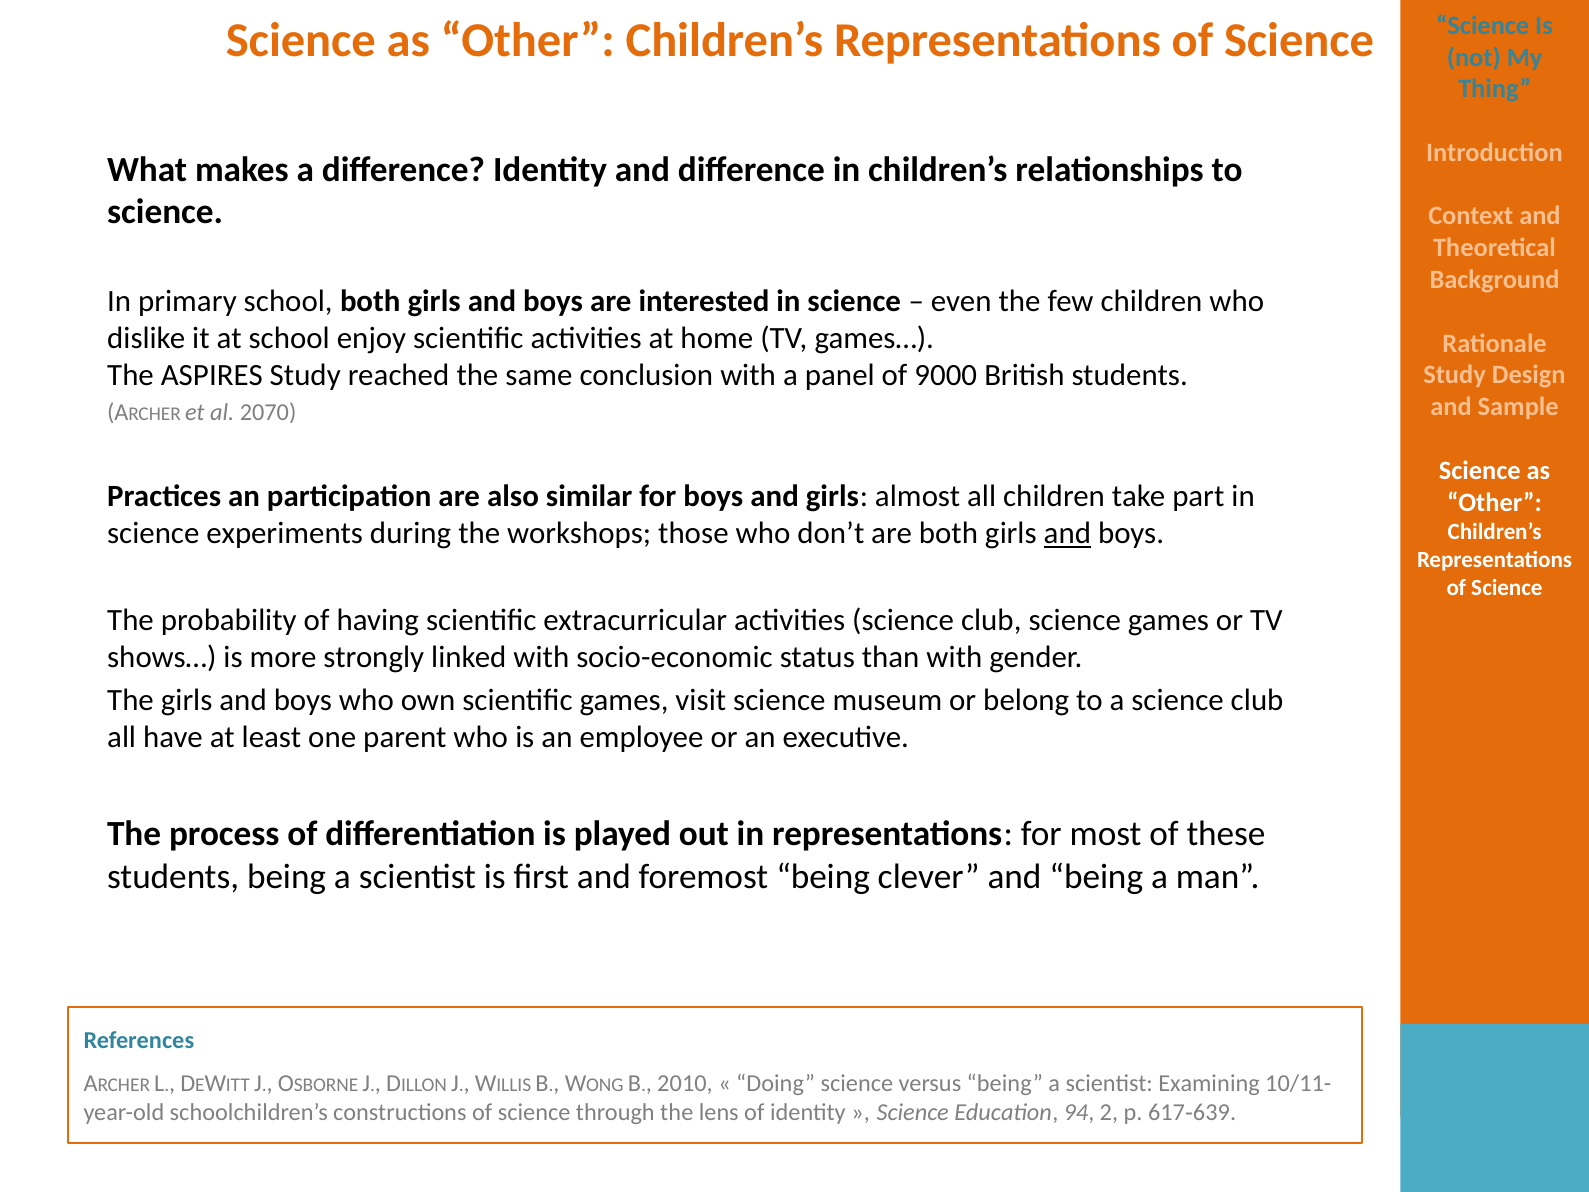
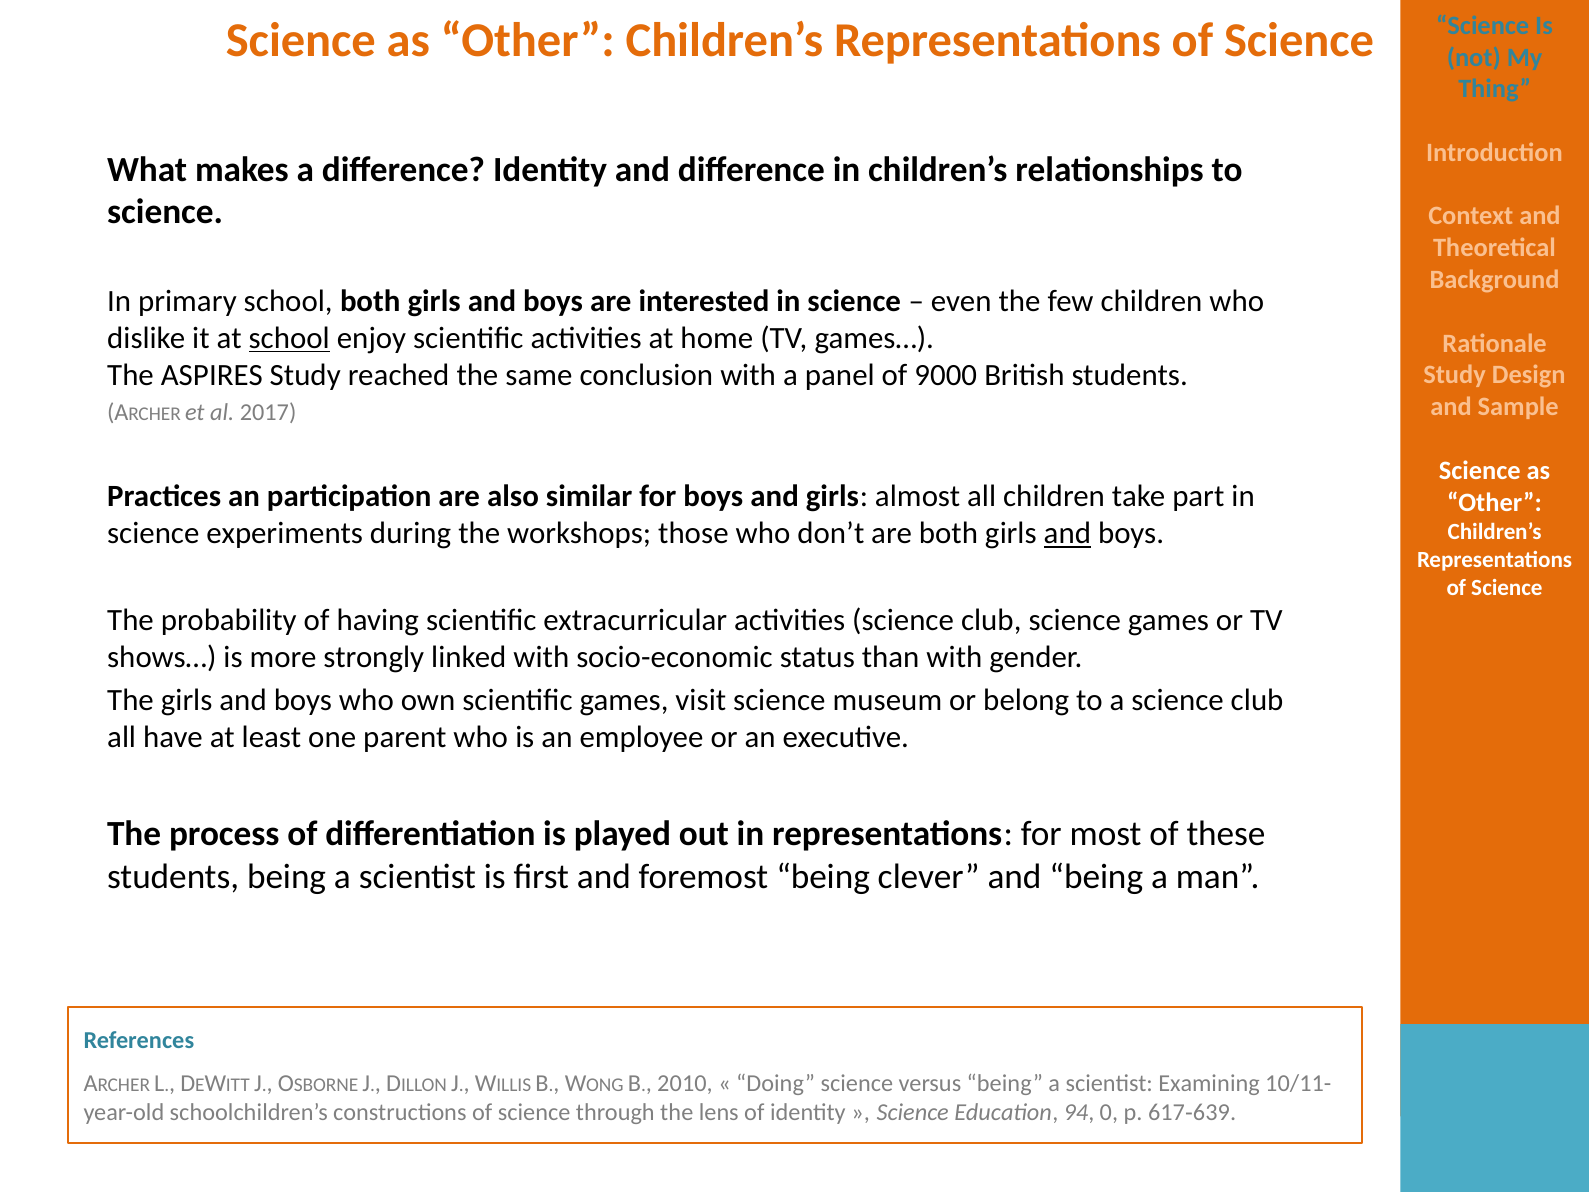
school at (289, 338) underline: none -> present
2070: 2070 -> 2017
2: 2 -> 0
